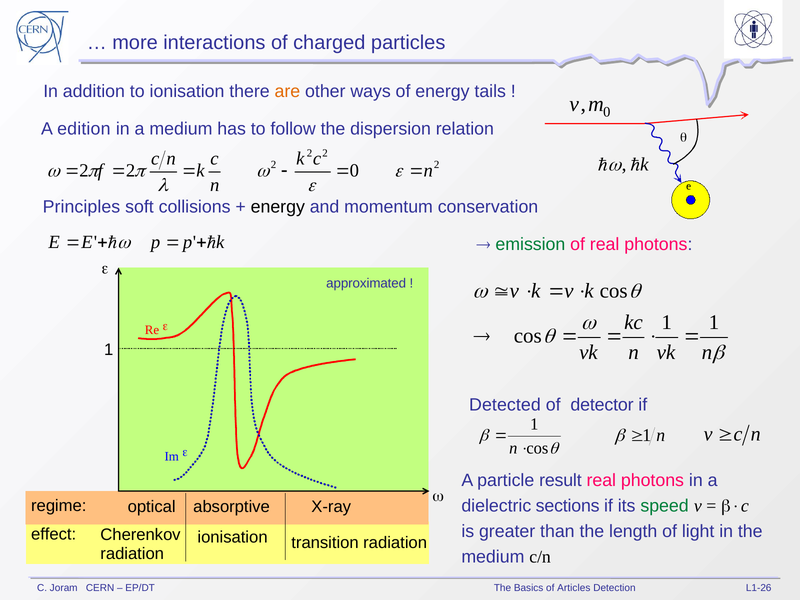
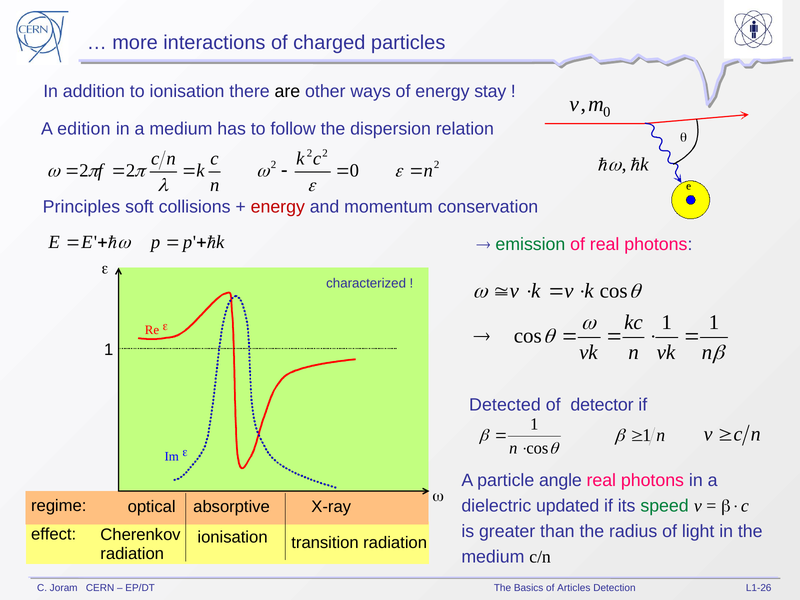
are colour: orange -> black
tails: tails -> stay
energy at (278, 207) colour: black -> red
approximated: approximated -> characterized
result: result -> angle
sections: sections -> updated
length: length -> radius
